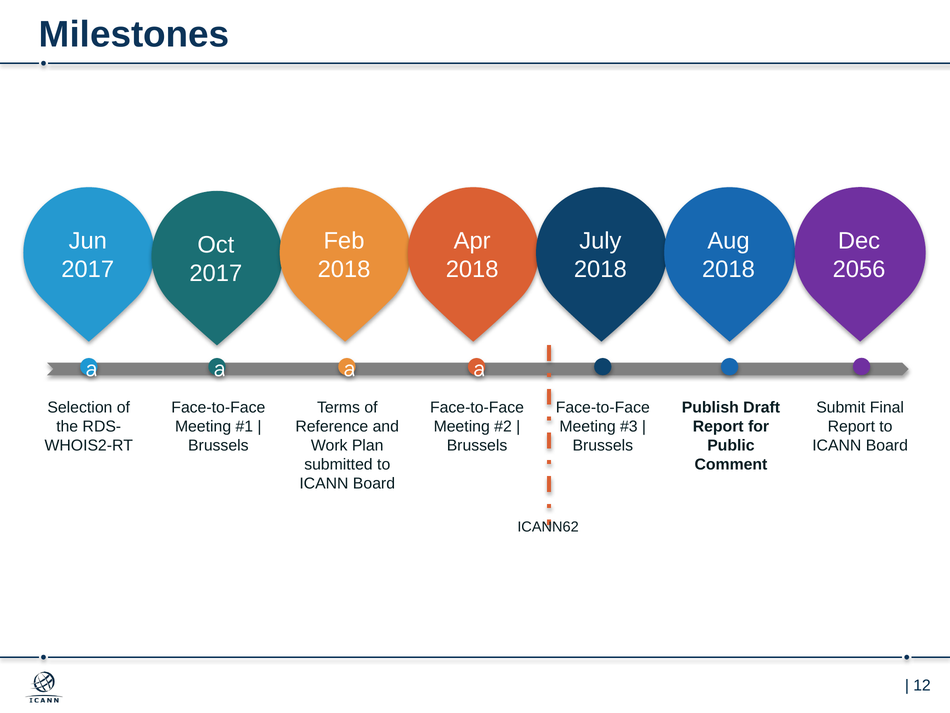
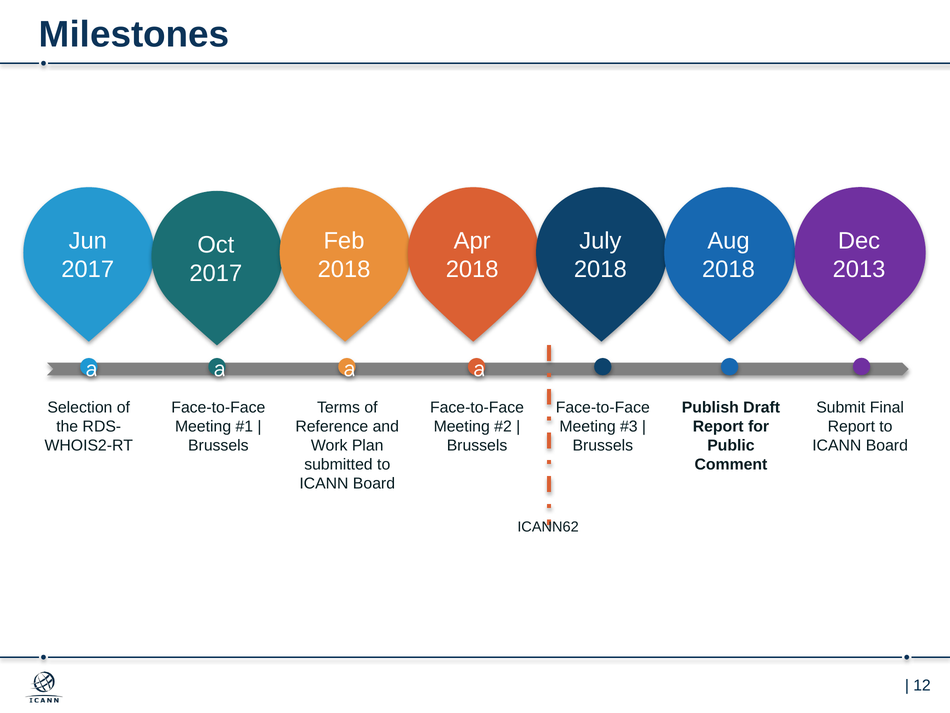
2056: 2056 -> 2013
